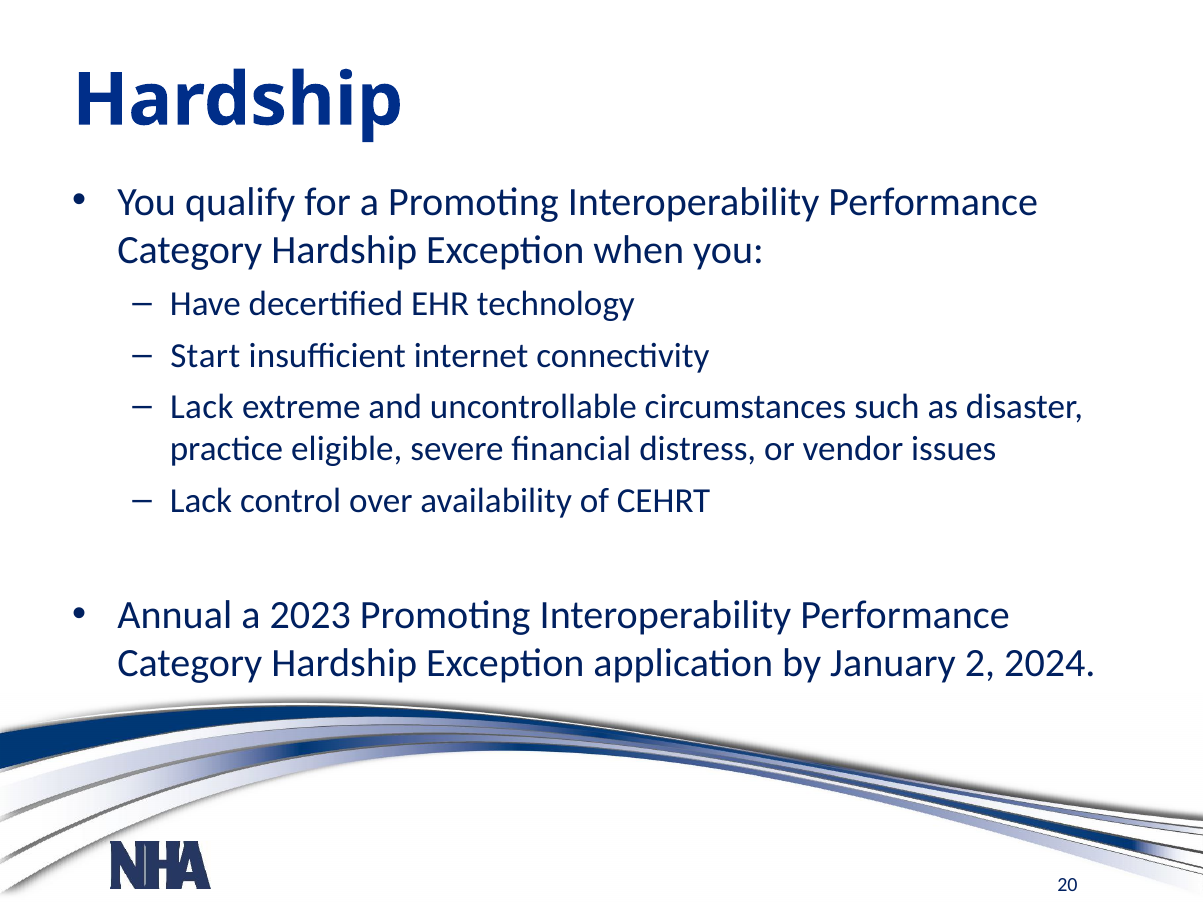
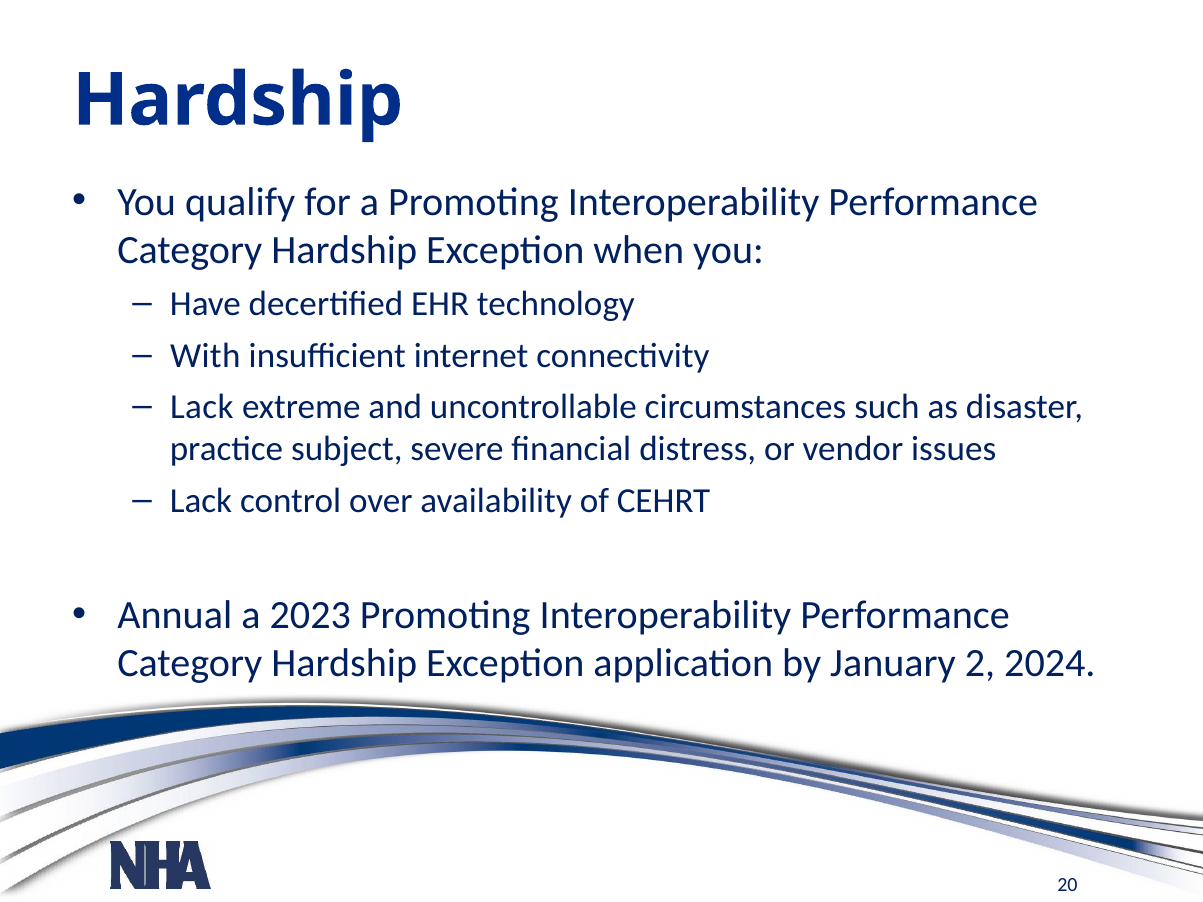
Start: Start -> With
eligible: eligible -> subject
